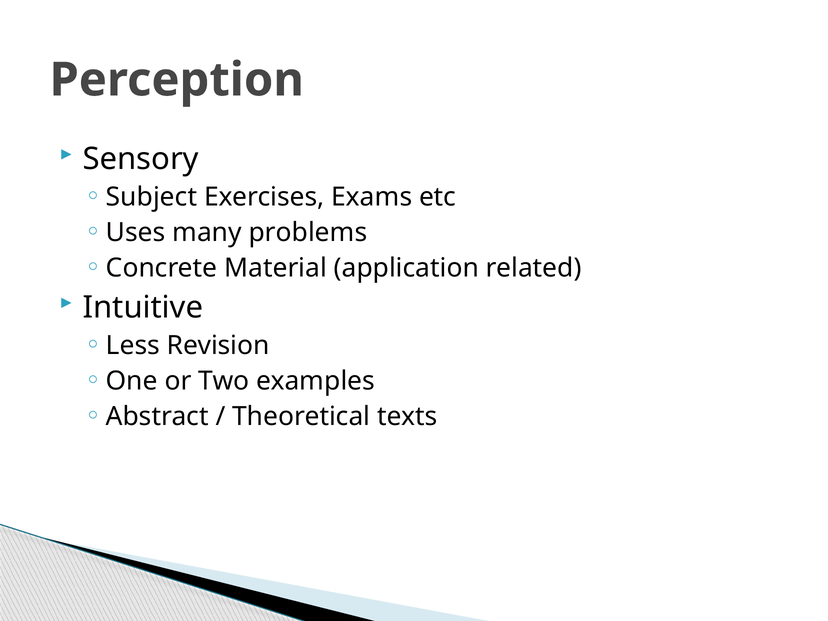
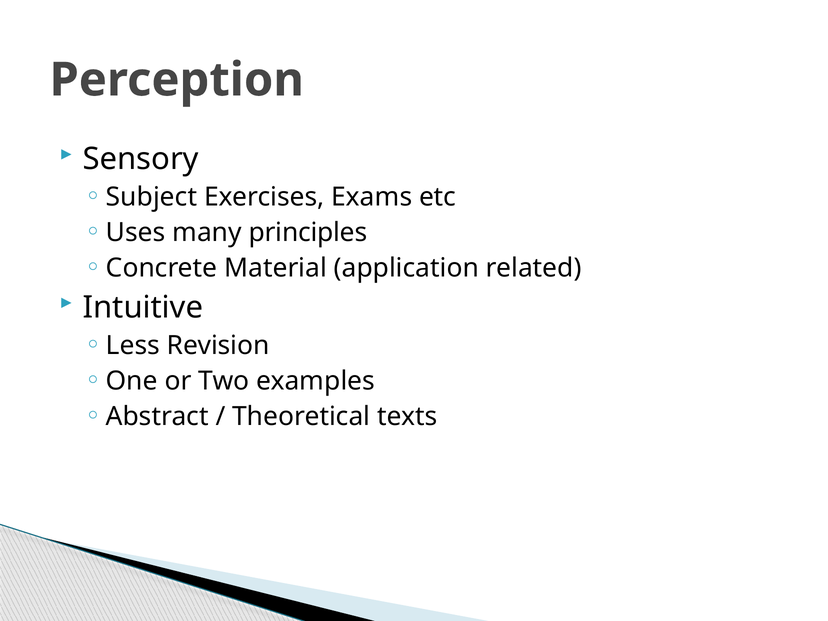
problems: problems -> principles
